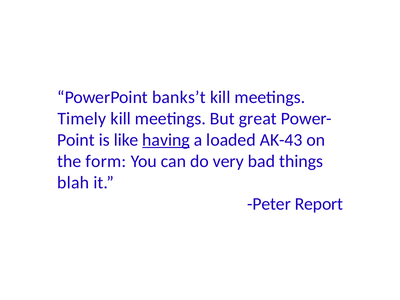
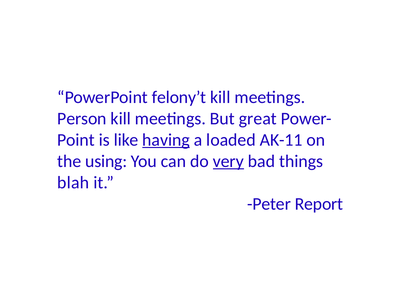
banks’t: banks’t -> felony’t
Timely: Timely -> Person
AK-43: AK-43 -> AK-11
form: form -> using
very underline: none -> present
